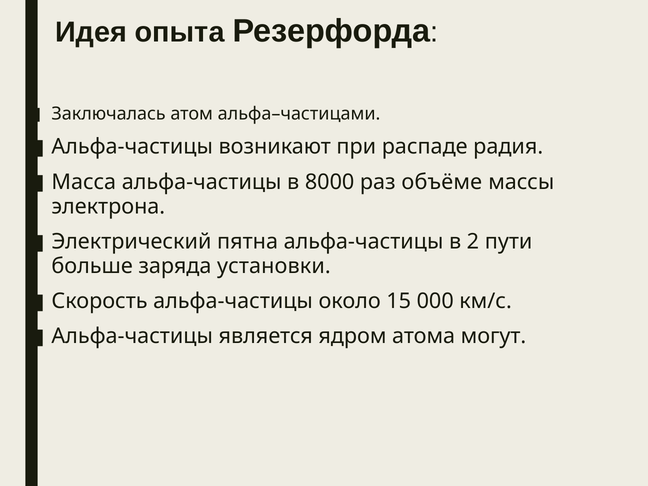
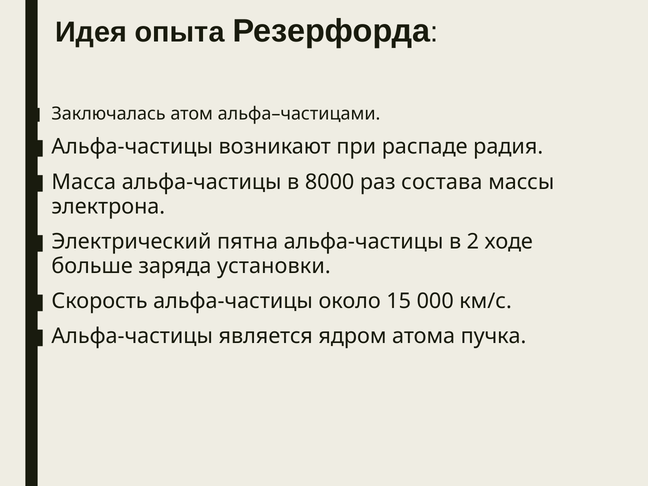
объёме: объёме -> состава
пути: пути -> ходе
могут: могут -> пучка
